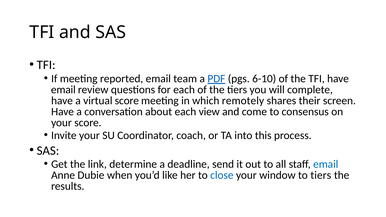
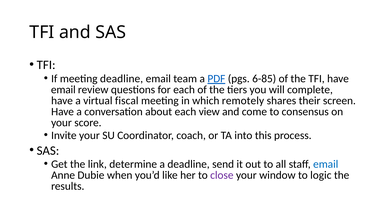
meeting reported: reported -> deadline
6-10: 6-10 -> 6-85
virtual score: score -> fiscal
close colour: blue -> purple
to tiers: tiers -> logic
